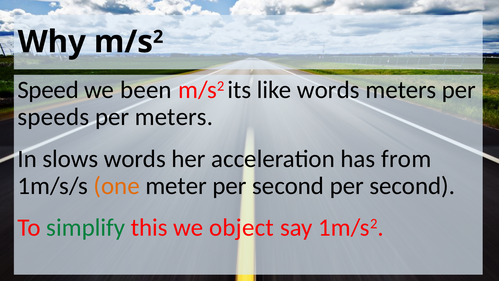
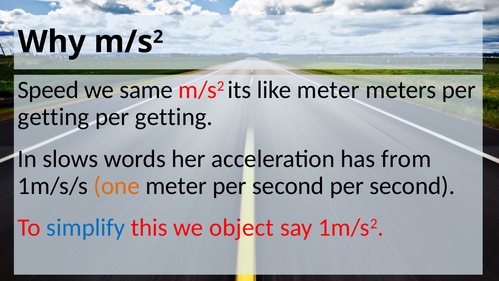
been: been -> same
like words: words -> meter
speeds at (53, 117): speeds -> getting
meters at (174, 117): meters -> getting
simplify colour: green -> blue
